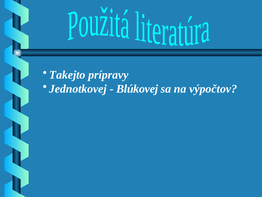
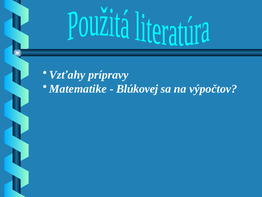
Takejto: Takejto -> Vzťahy
Jednotkovej: Jednotkovej -> Matematike
